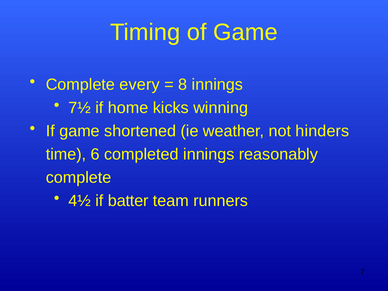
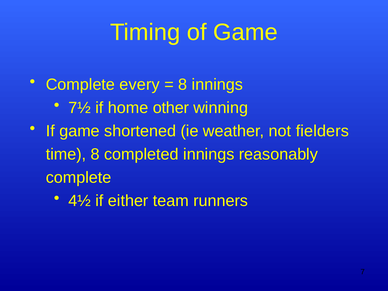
kicks: kicks -> other
hinders: hinders -> fielders
time 6: 6 -> 8
batter: batter -> either
